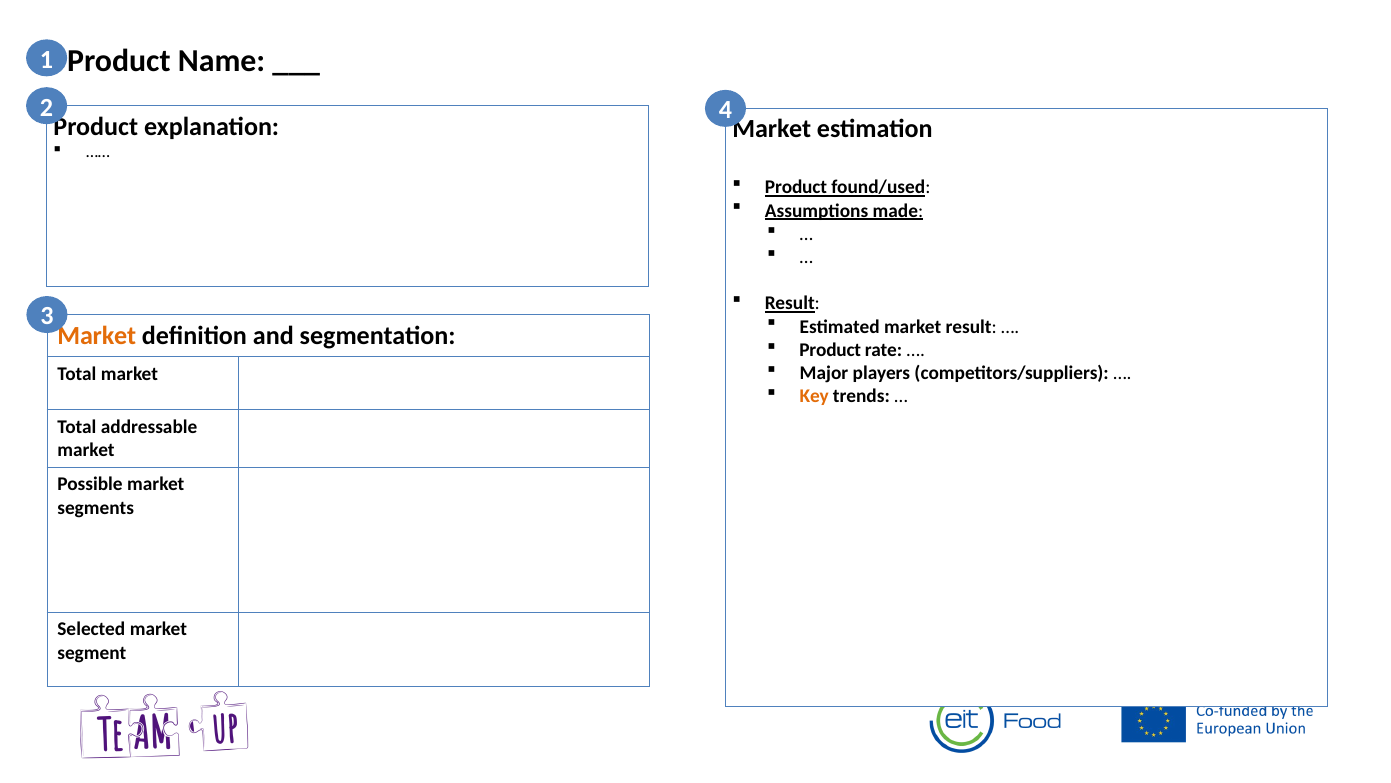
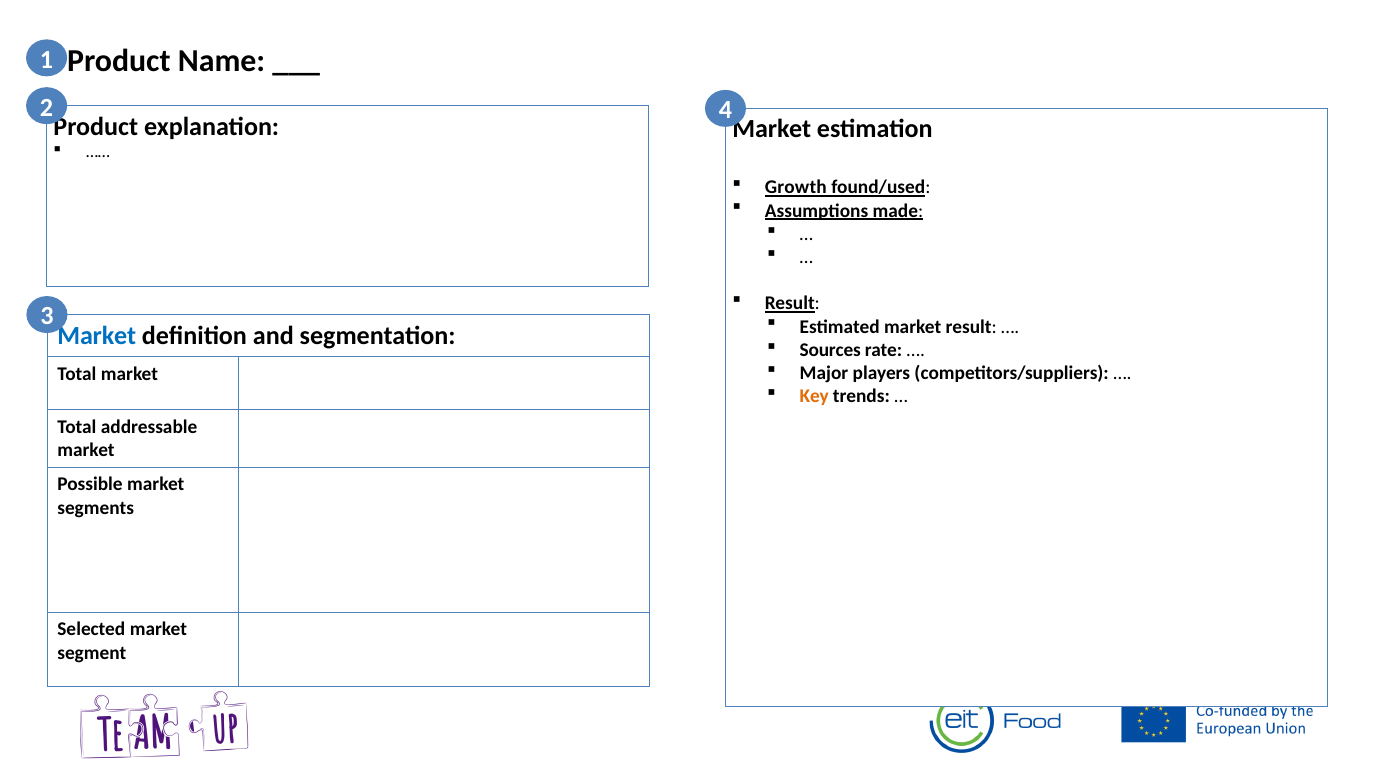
Product at (796, 187): Product -> Growth
Market at (97, 336) colour: orange -> blue
Product at (830, 350): Product -> Sources
